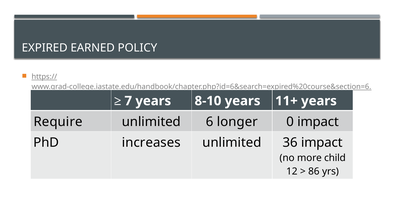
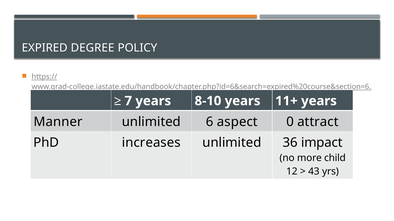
EARNED: EARNED -> DEGREE
Require: Require -> Manner
longer: longer -> aspect
0 impact: impact -> attract
86: 86 -> 43
